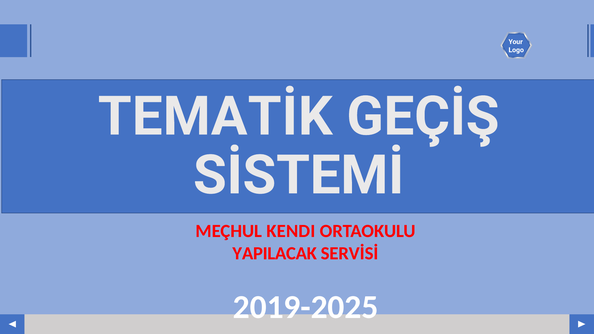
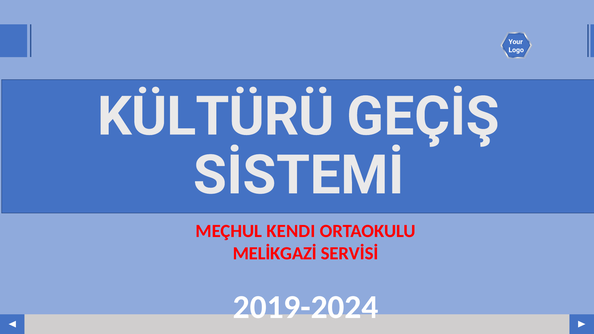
TEMATİK: TEMATİK -> KÜLTÜRÜ
YAPILACAK: YAPILACAK -> MELİKGAZİ
2019-2025: 2019-2025 -> 2019-2024
